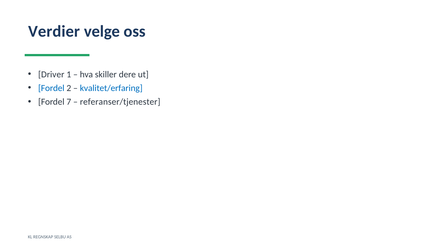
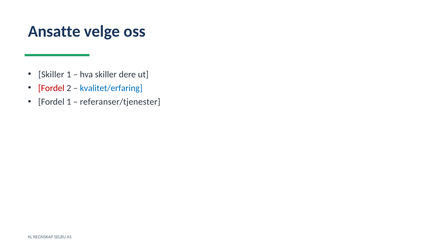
Verdier: Verdier -> Ansatte
Driver at (51, 74): Driver -> Skiller
Fordel at (51, 88) colour: blue -> red
Fordel 7: 7 -> 1
